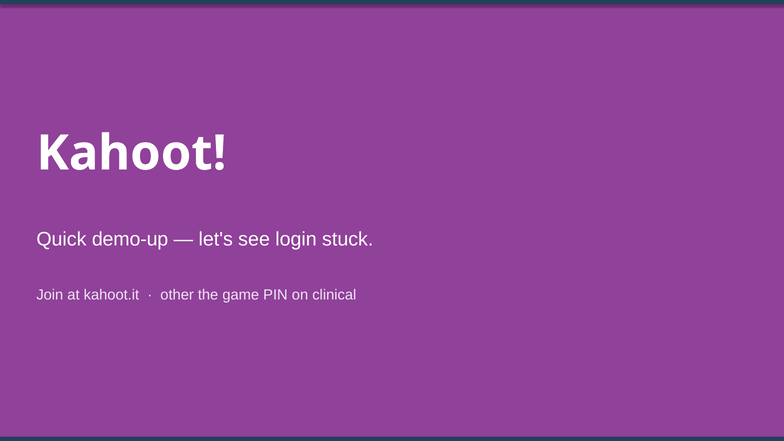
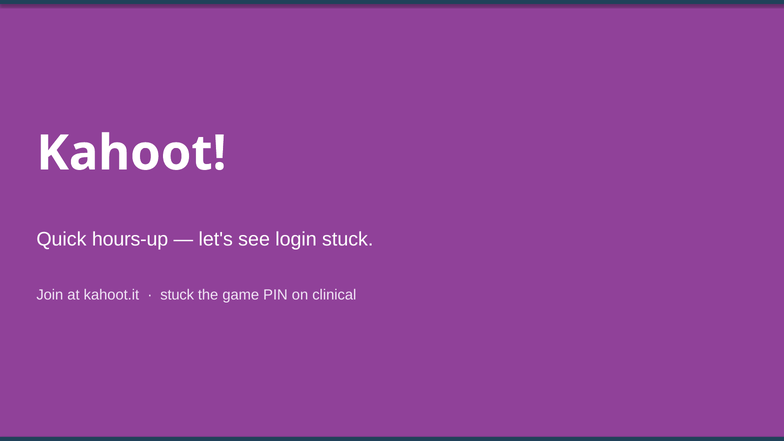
demo-up: demo-up -> hours-up
other at (177, 295): other -> stuck
